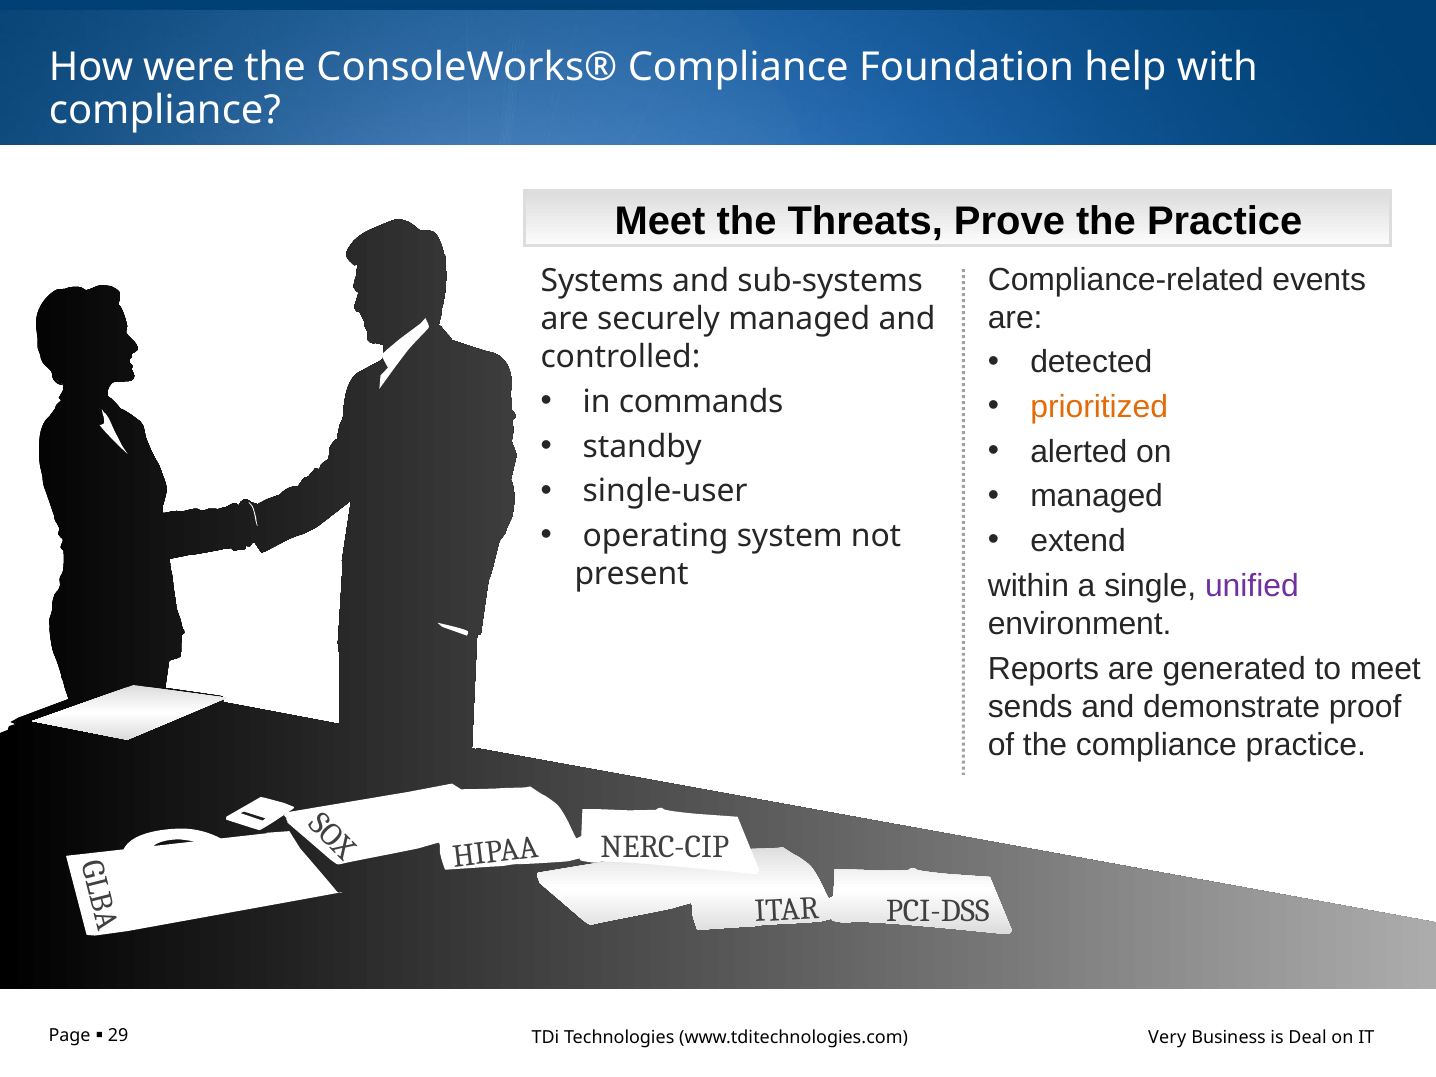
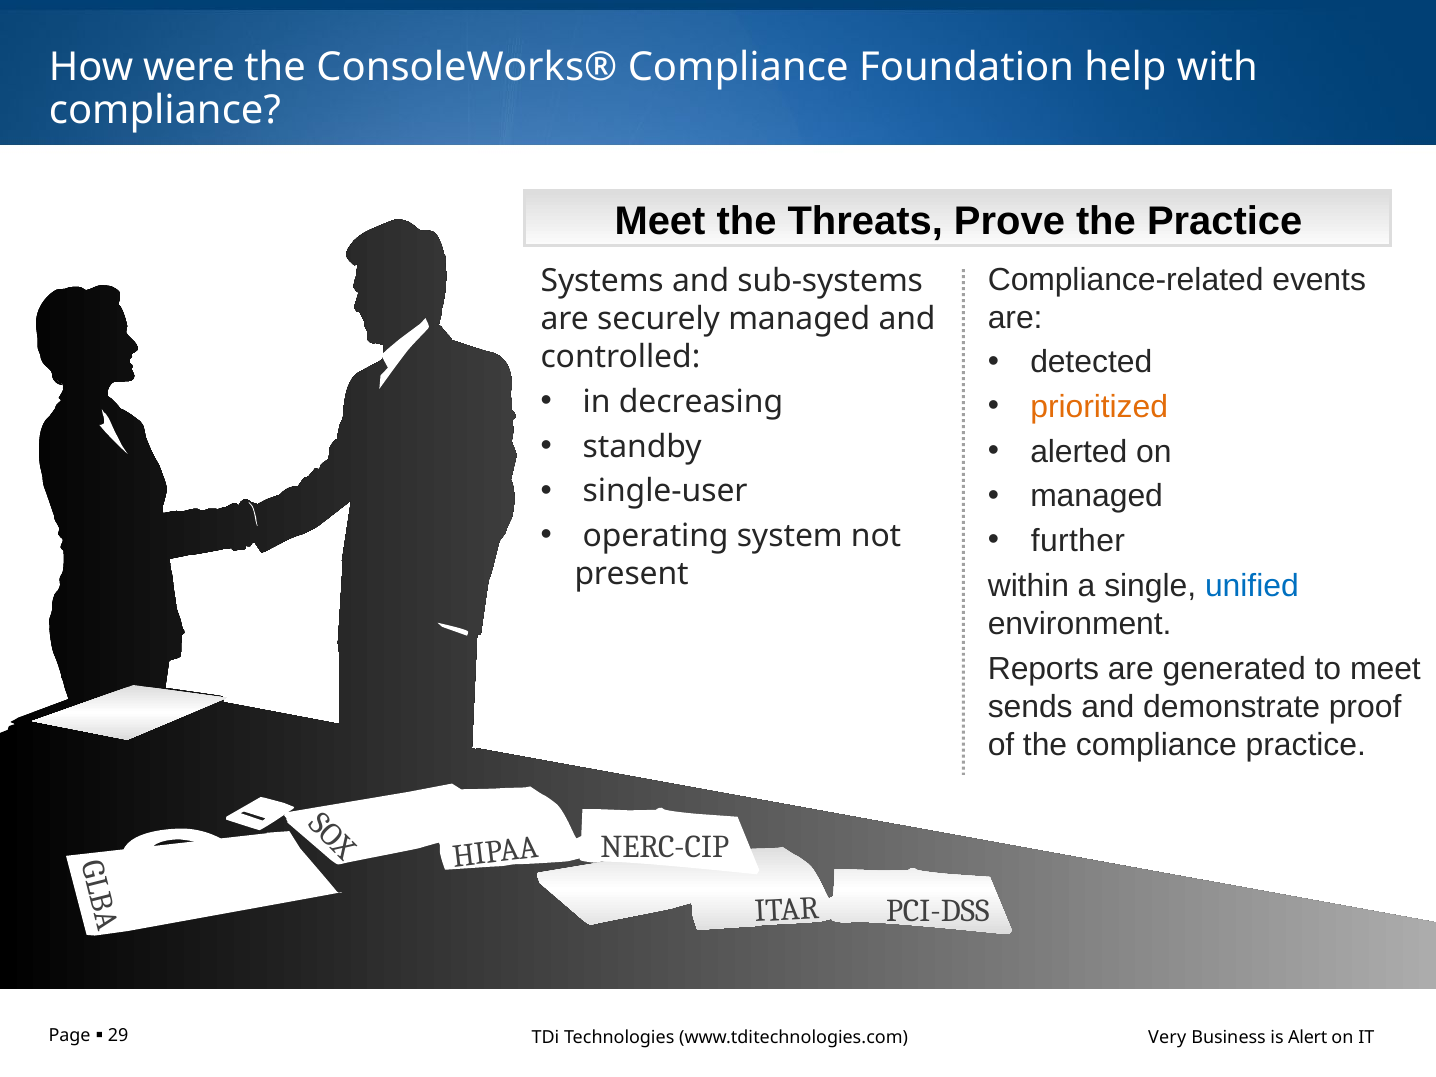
commands: commands -> decreasing
extend: extend -> further
unified colour: purple -> blue
Deal: Deal -> Alert
